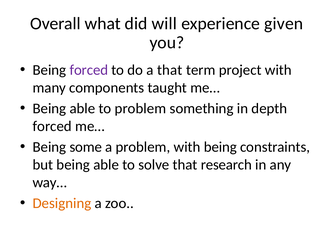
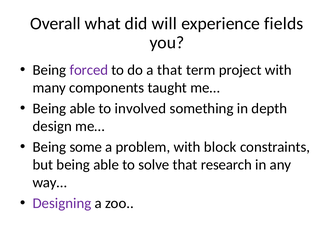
given: given -> fields
to problem: problem -> involved
forced at (52, 126): forced -> design
with being: being -> block
Designing colour: orange -> purple
